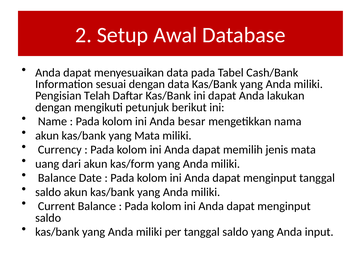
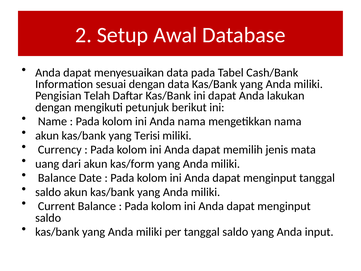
Anda besar: besar -> nama
yang Mata: Mata -> Terisi
